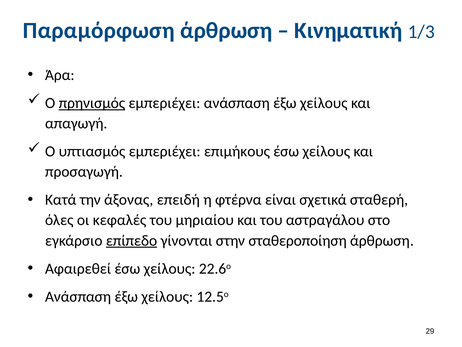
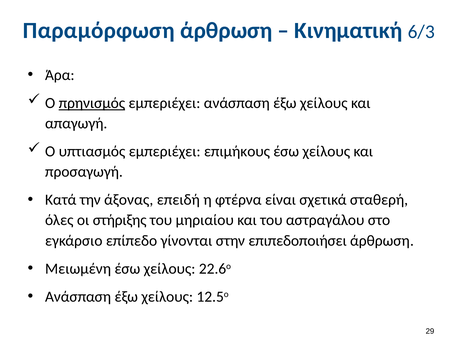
1/3: 1/3 -> 6/3
κεφαλές: κεφαλές -> στήριξης
επίπεδο underline: present -> none
σταθεροποίηση: σταθεροποίηση -> επιπεδοποιήσει
Αφαιρεθεί: Αφαιρεθεί -> Μειωμένη
